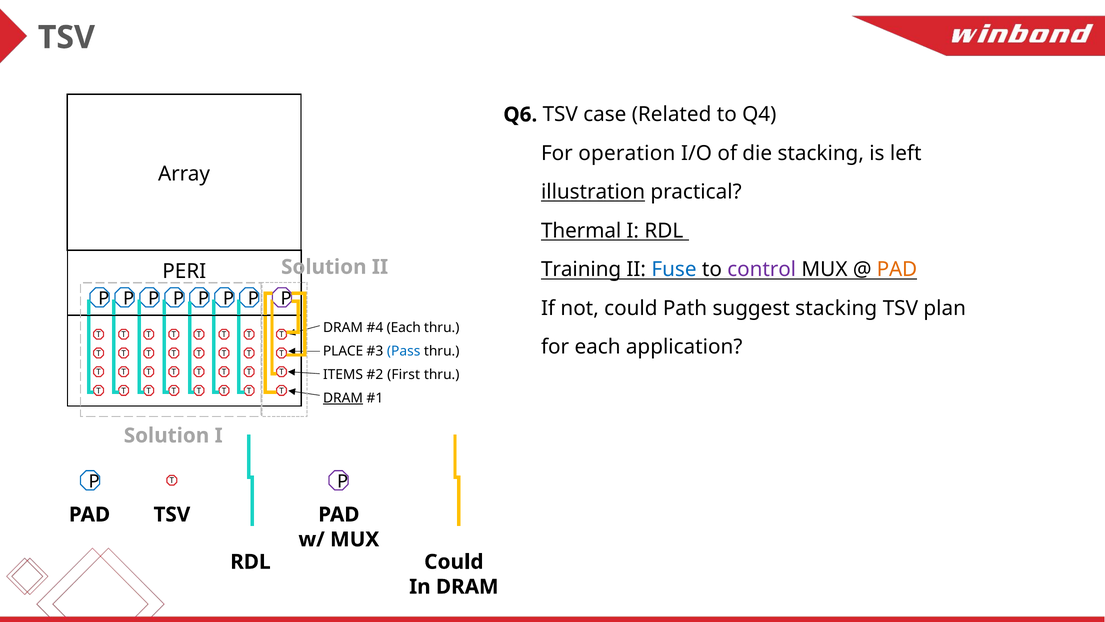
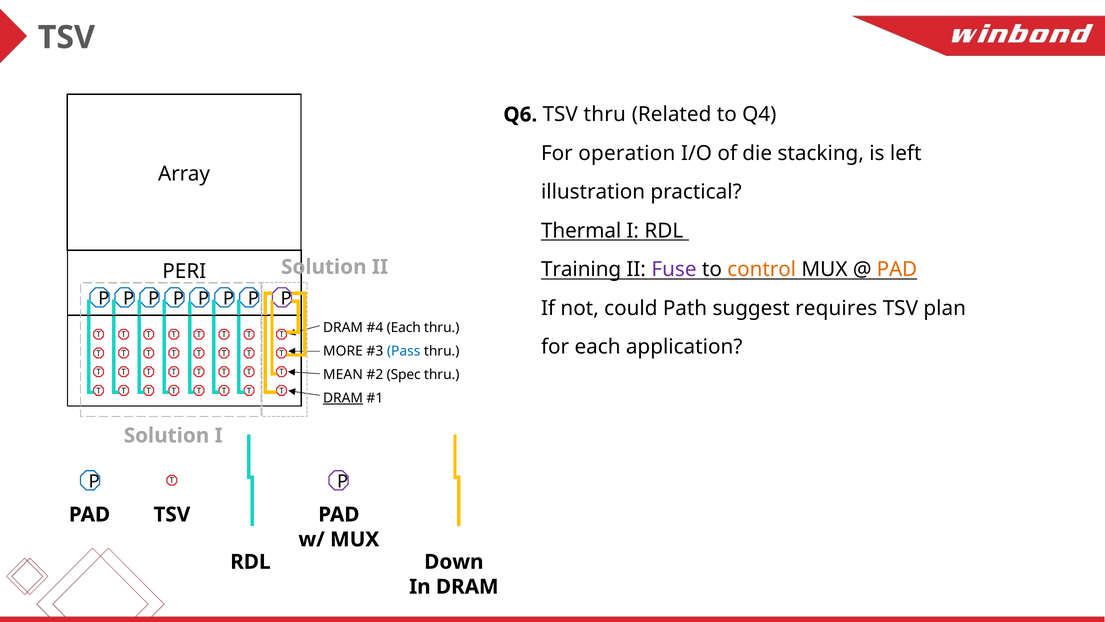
TSV case: case -> thru
illustration underline: present -> none
Fuse colour: blue -> purple
control colour: purple -> orange
suggest stacking: stacking -> requires
PLACE: PLACE -> MORE
ITEMS: ITEMS -> MEAN
First: First -> Spec
Could at (454, 562): Could -> Down
